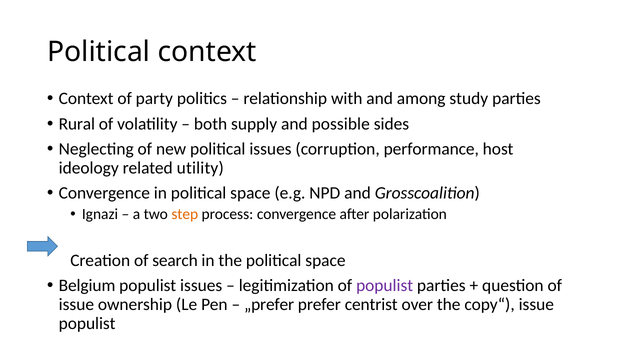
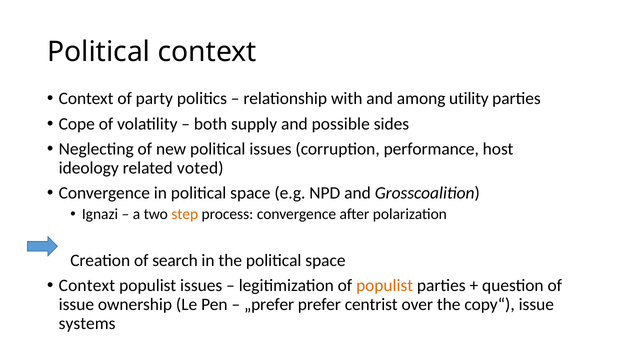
study: study -> utility
Rural: Rural -> Cope
utility: utility -> voted
Belgium at (87, 285): Belgium -> Context
populist at (385, 285) colour: purple -> orange
populist at (87, 323): populist -> systems
